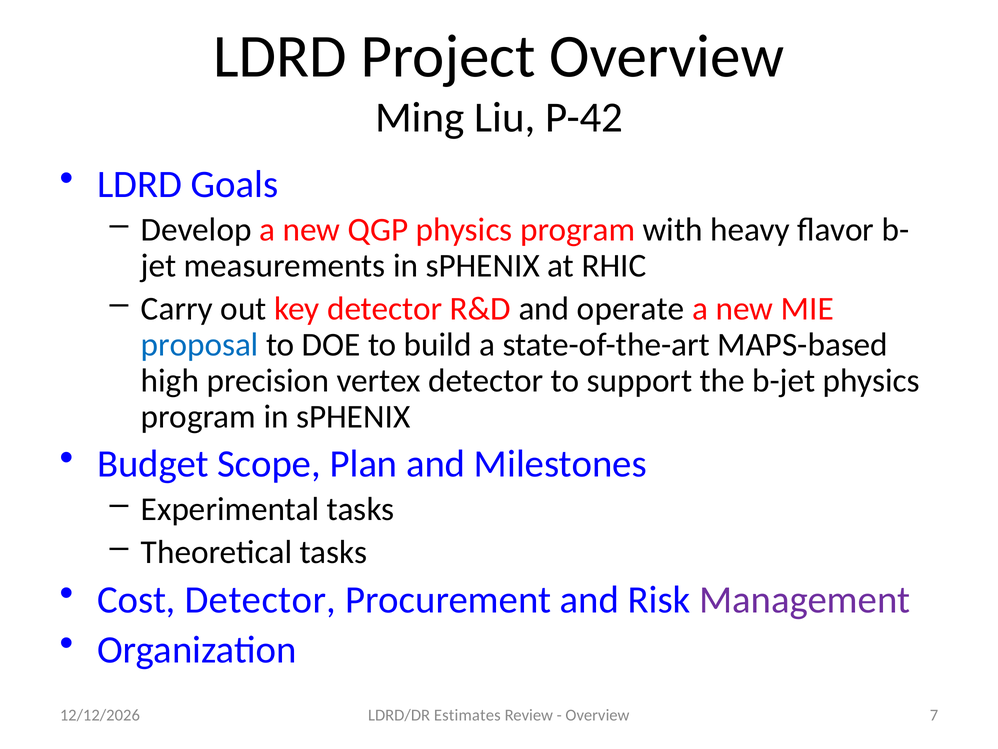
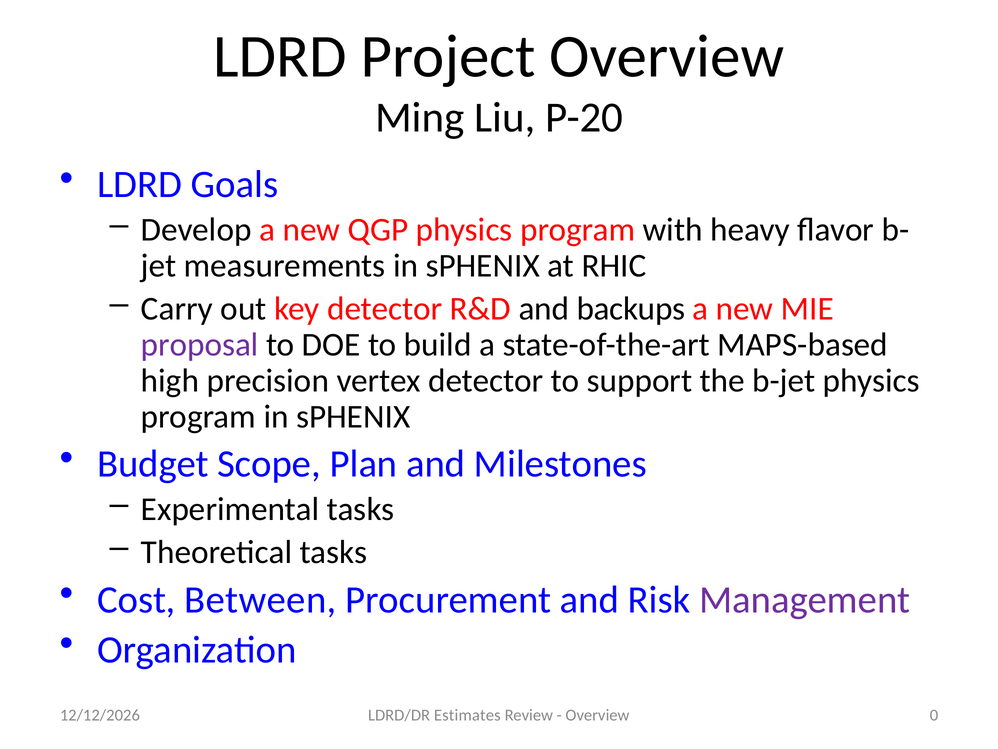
P-42: P-42 -> P-20
operate: operate -> backups
proposal colour: blue -> purple
Cost Detector: Detector -> Between
7: 7 -> 0
